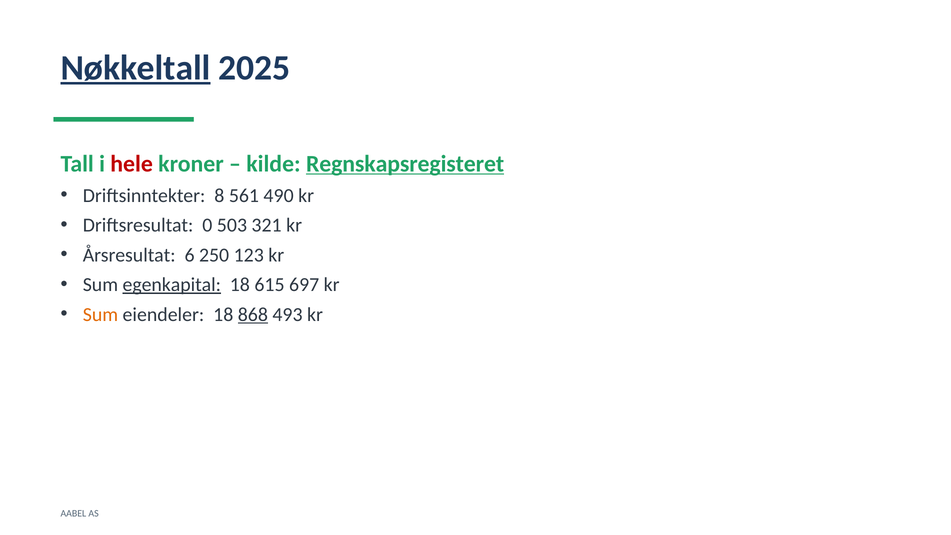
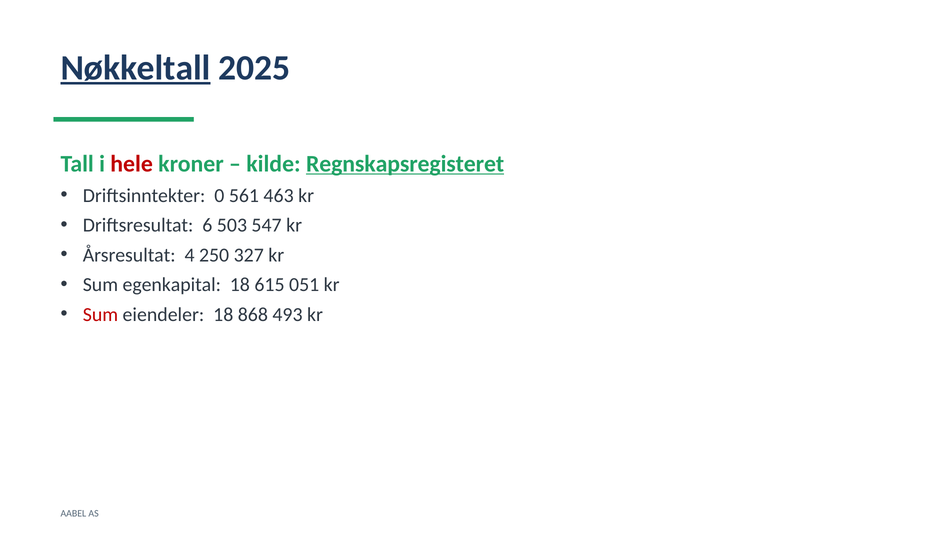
8: 8 -> 0
490: 490 -> 463
0: 0 -> 6
321: 321 -> 547
6: 6 -> 4
123: 123 -> 327
egenkapital underline: present -> none
697: 697 -> 051
Sum at (100, 315) colour: orange -> red
868 underline: present -> none
